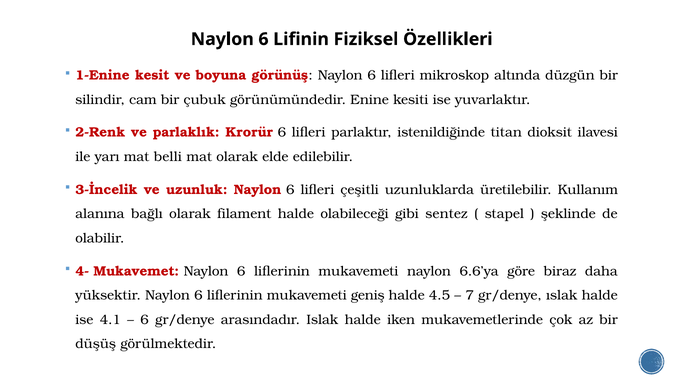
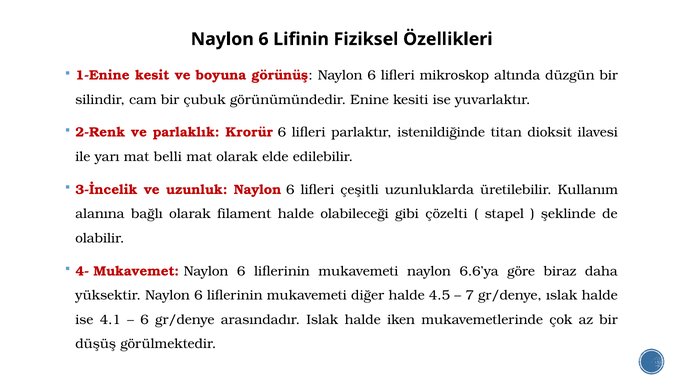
sentez: sentez -> çözelti
geniş: geniş -> diğer
